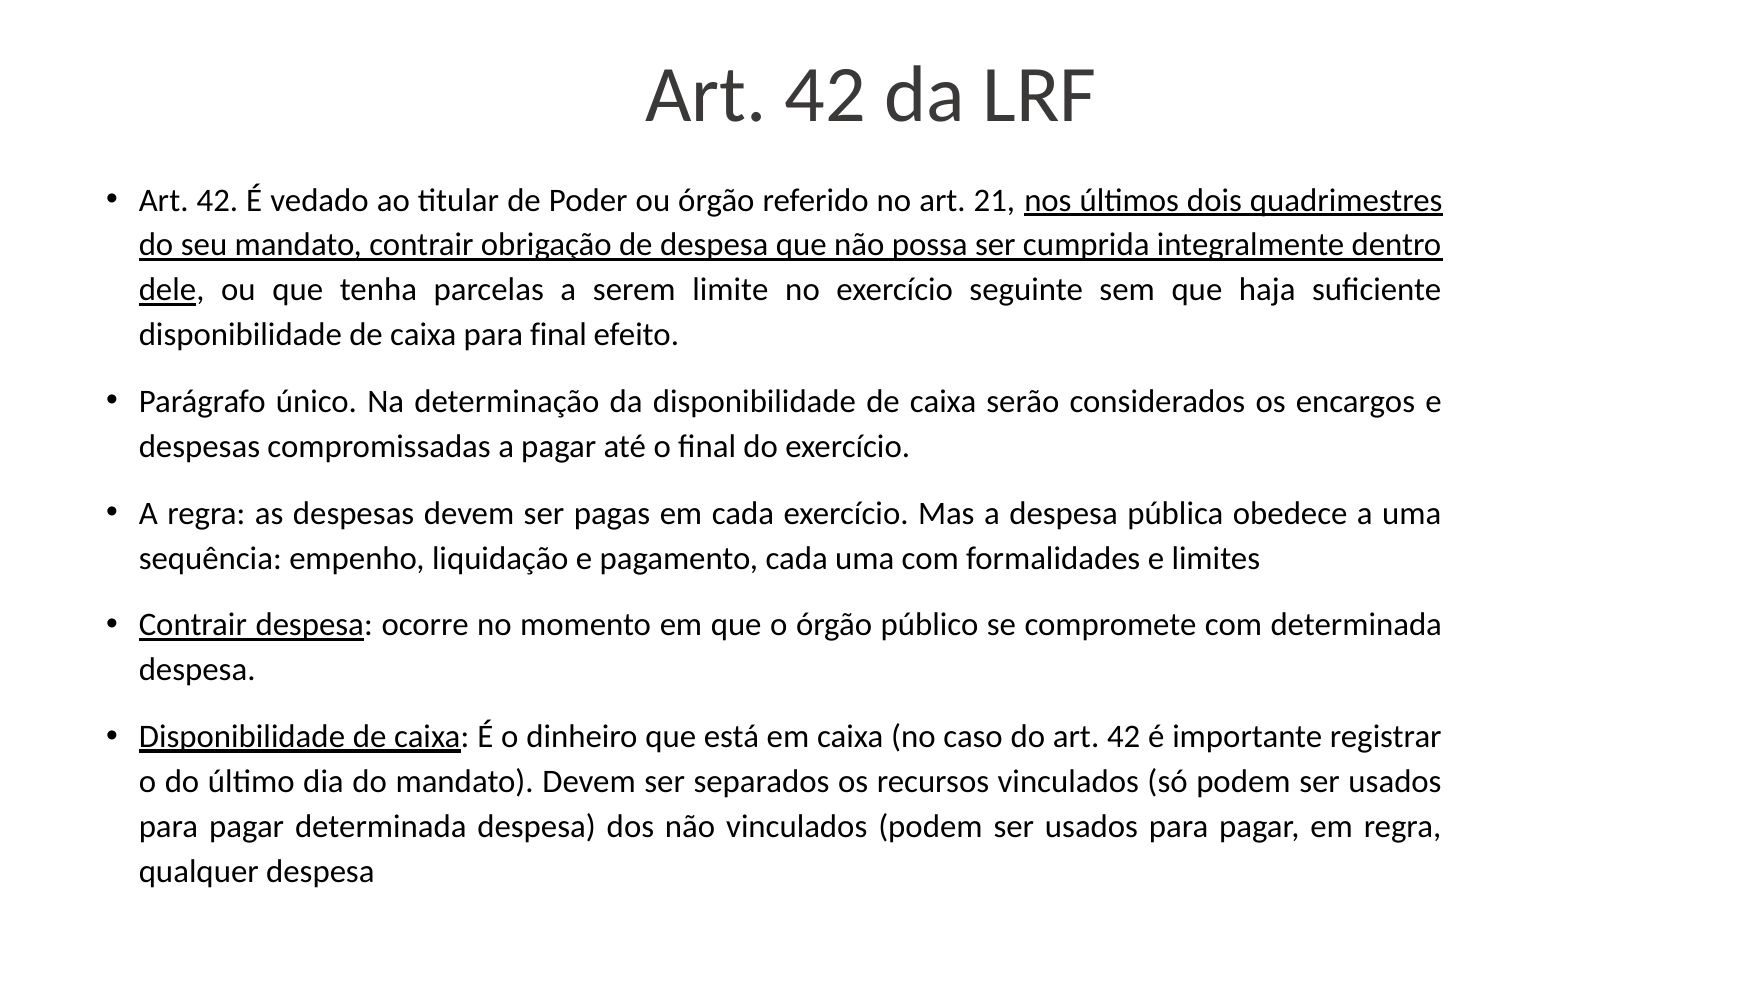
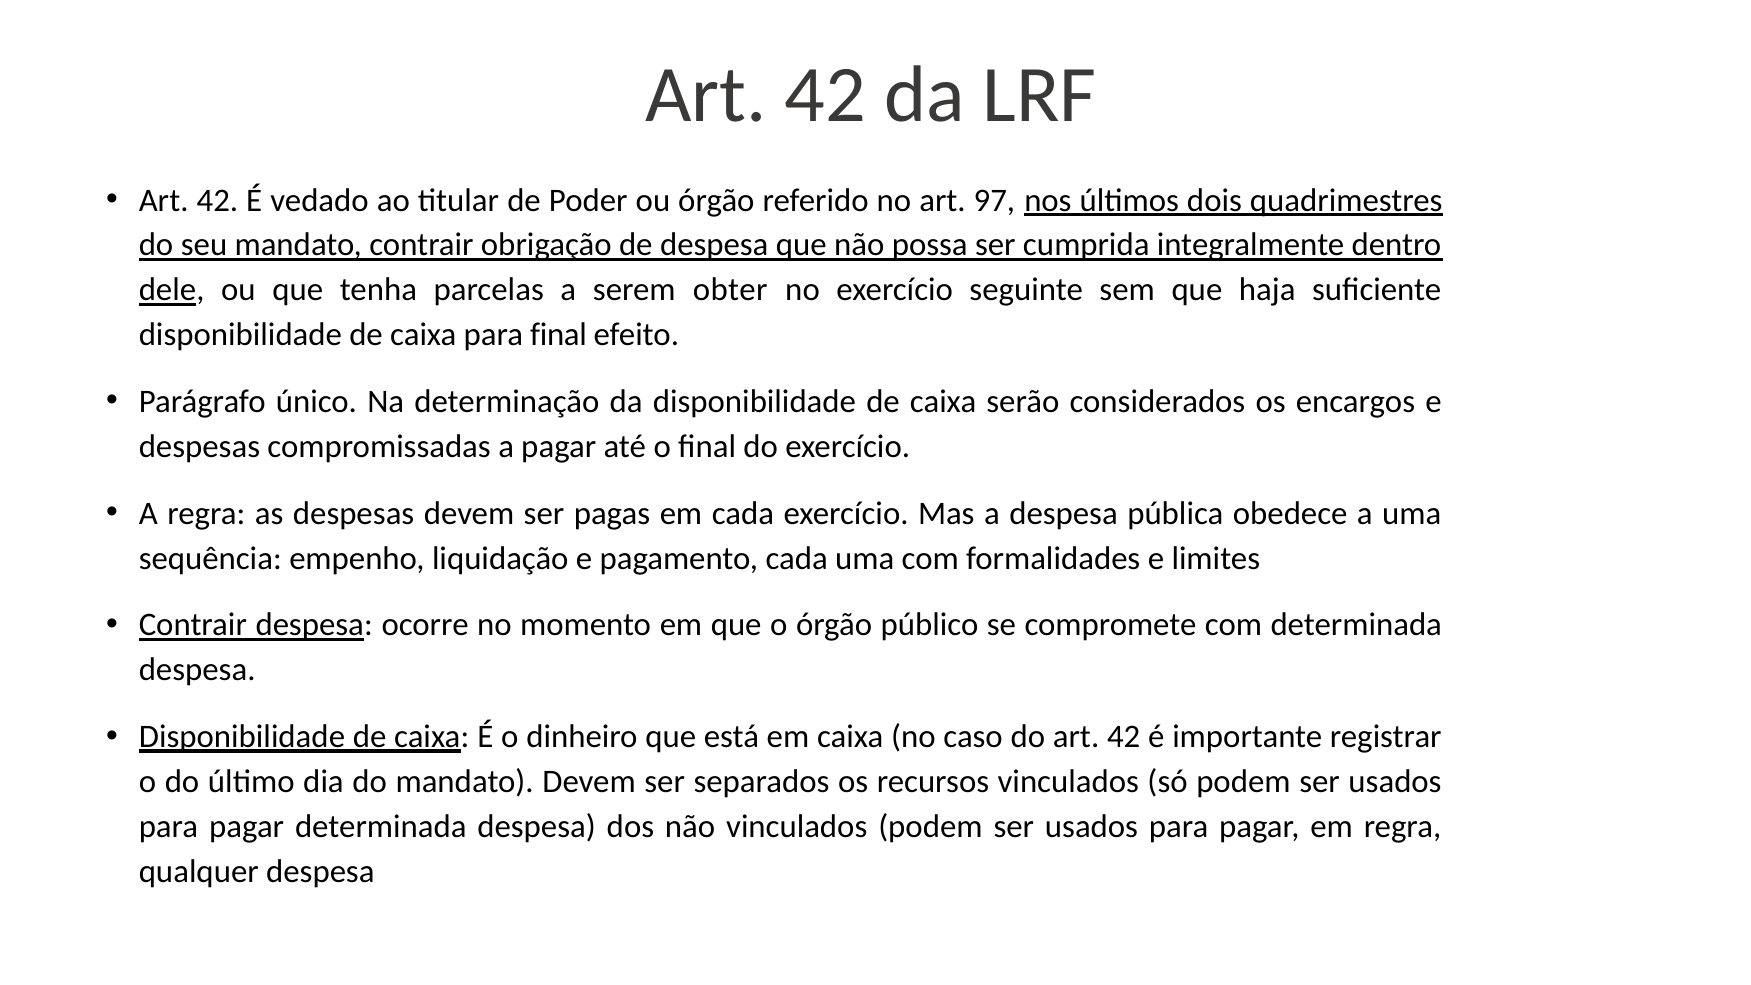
21: 21 -> 97
limite: limite -> obter
